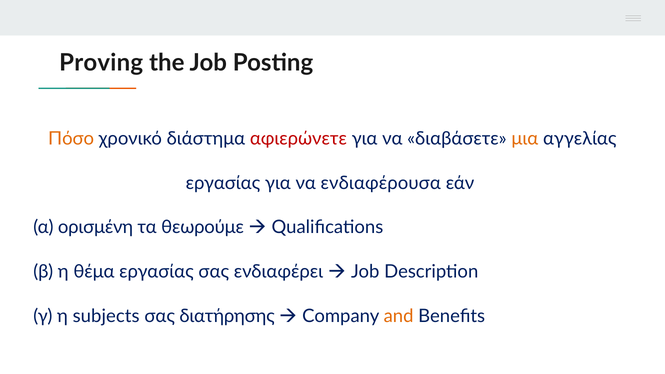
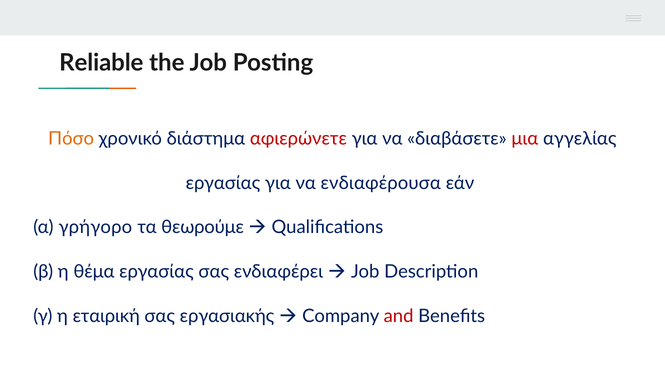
Proving: Proving -> Reliable
μια colour: orange -> red
ορισμένη: ορισμένη -> γρήγορο
subjects: subjects -> εταιρική
διατήρησης: διατήρησης -> εργασιακής
and colour: orange -> red
